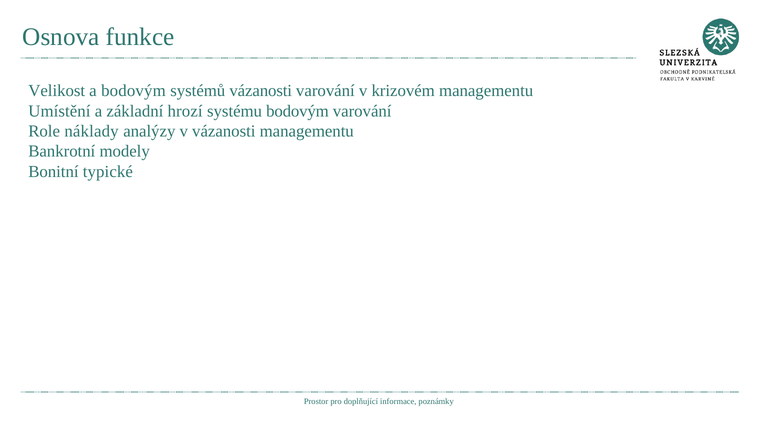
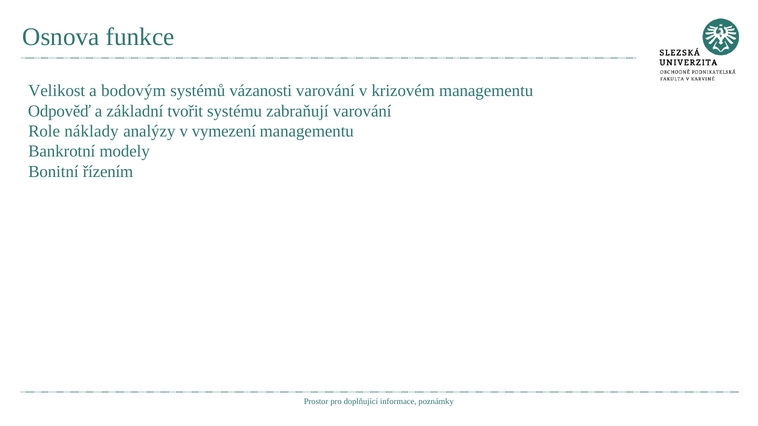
Umístění: Umístění -> Odpověď
hrozí: hrozí -> tvořit
systému bodovým: bodovým -> zabraňují
v vázanosti: vázanosti -> vymezení
typické: typické -> řízením
